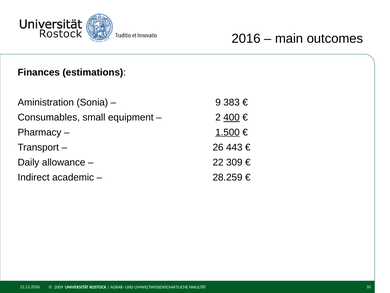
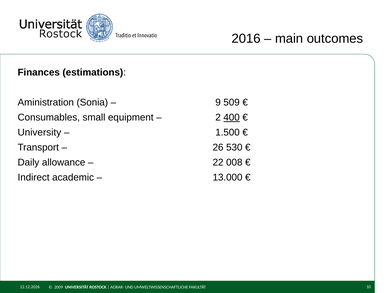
383: 383 -> 509
Pharmacy: Pharmacy -> University
1.500 underline: present -> none
443: 443 -> 530
309: 309 -> 008
28.259: 28.259 -> 13.000
